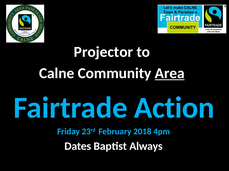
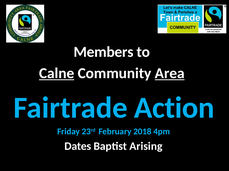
Projector: Projector -> Members
Calne underline: none -> present
Always: Always -> Arising
